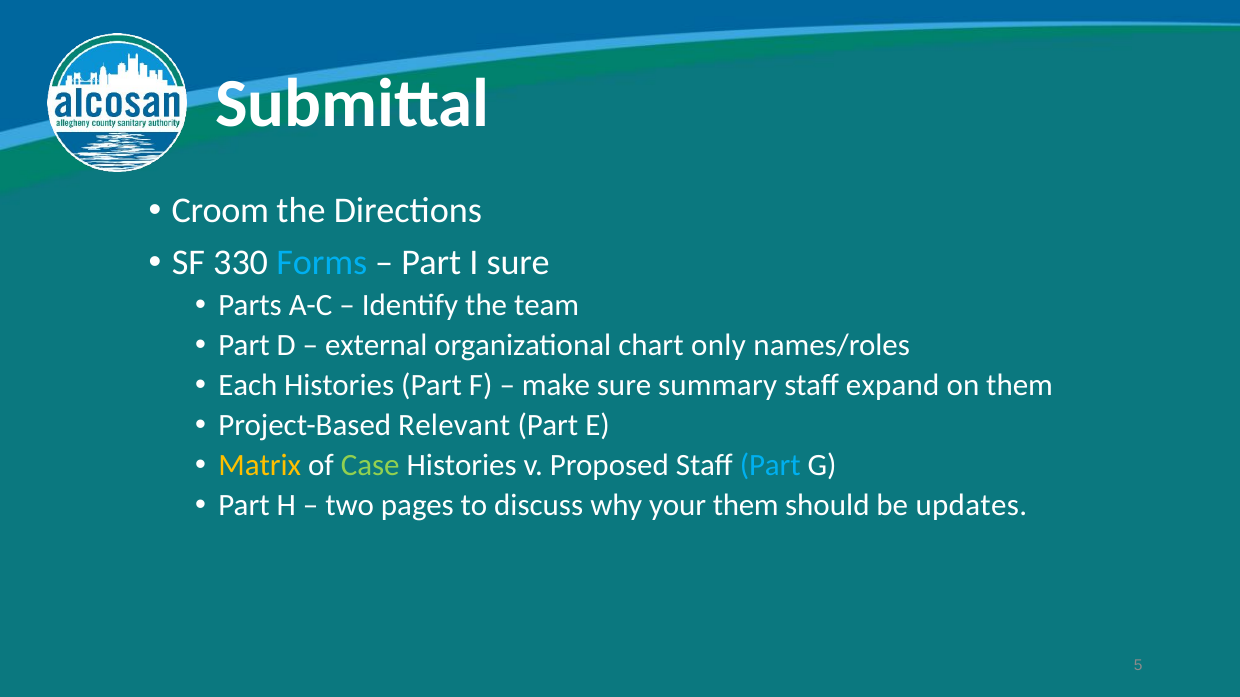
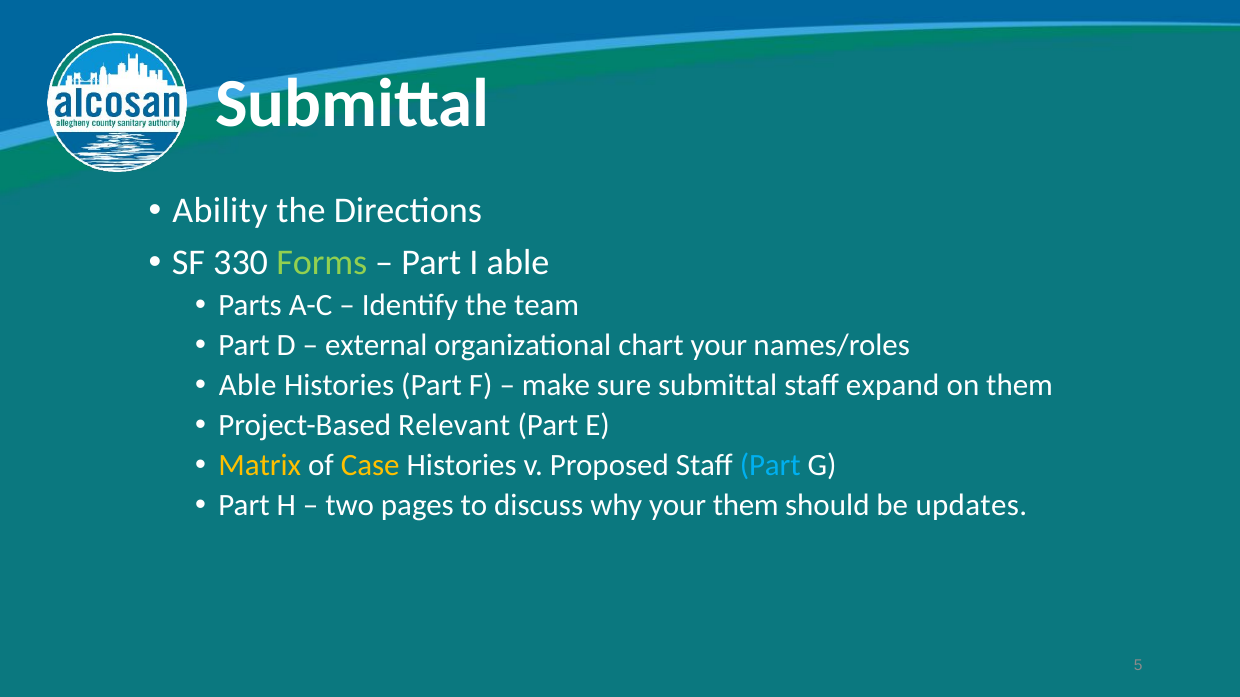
Croom: Croom -> Ability
Forms colour: light blue -> light green
I sure: sure -> able
chart only: only -> your
Each at (248, 386): Each -> Able
sure summary: summary -> submittal
Case colour: light green -> yellow
